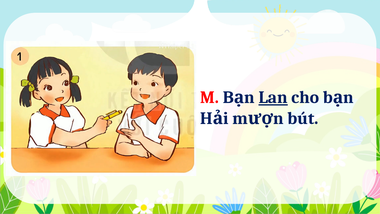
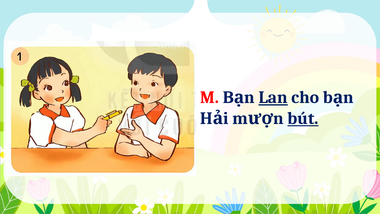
bút underline: none -> present
